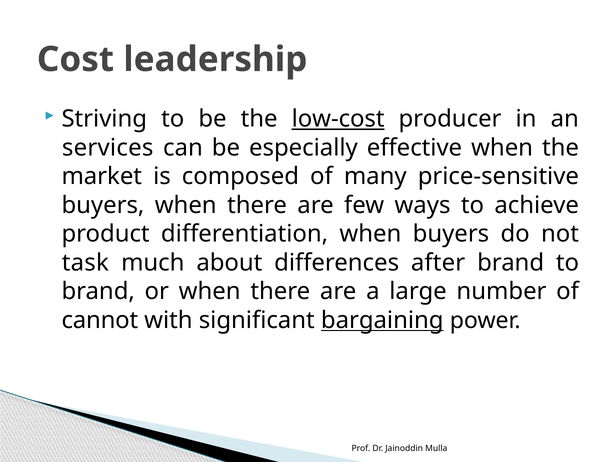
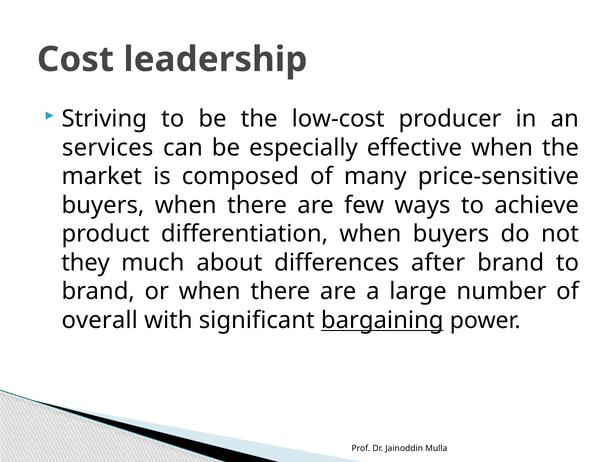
low-cost underline: present -> none
task: task -> they
cannot: cannot -> overall
